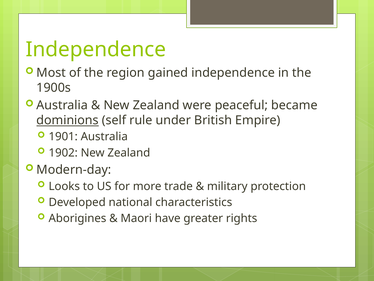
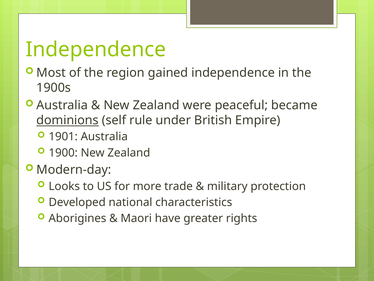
1902: 1902 -> 1900
